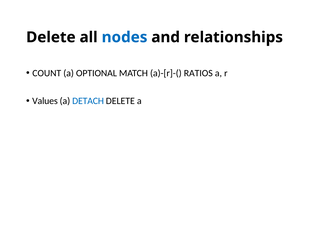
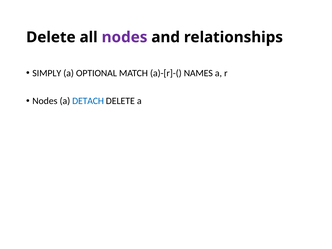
nodes at (125, 37) colour: blue -> purple
COUNT: COUNT -> SIMPLY
RATIOS: RATIOS -> NAMES
Values at (45, 101): Values -> Nodes
